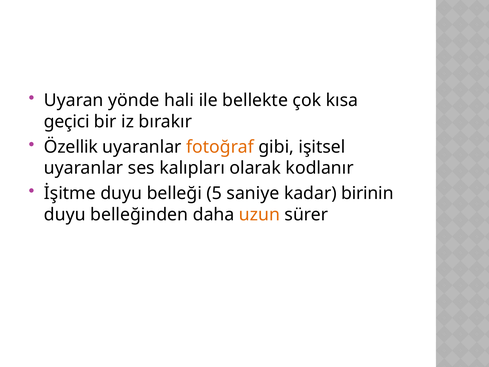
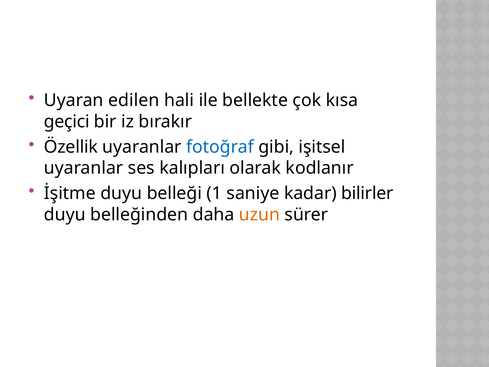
yönde: yönde -> edilen
fotoğraf colour: orange -> blue
5: 5 -> 1
birinin: birinin -> bilirler
